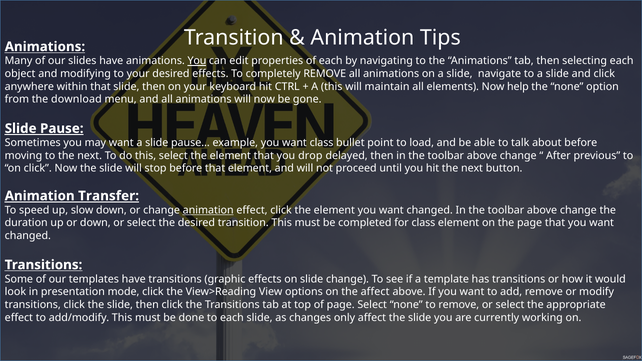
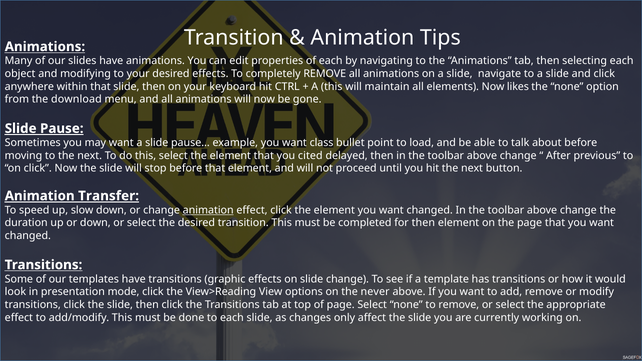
You at (197, 61) underline: present -> none
help: help -> likes
drop: drop -> cited
for class: class -> then
the affect: affect -> never
